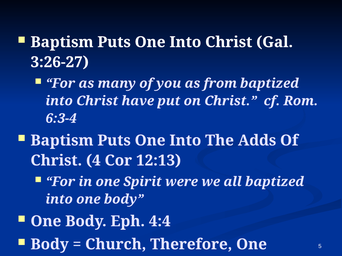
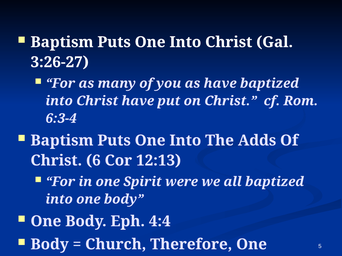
as from: from -> have
4: 4 -> 6
